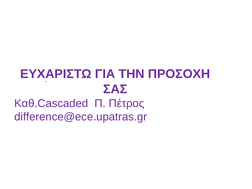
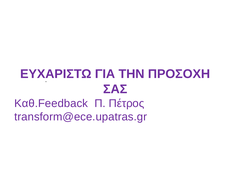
Καθ.Cascaded: Καθ.Cascaded -> Καθ.Feedback
difference@ece.upatras.gr: difference@ece.upatras.gr -> transform@ece.upatras.gr
